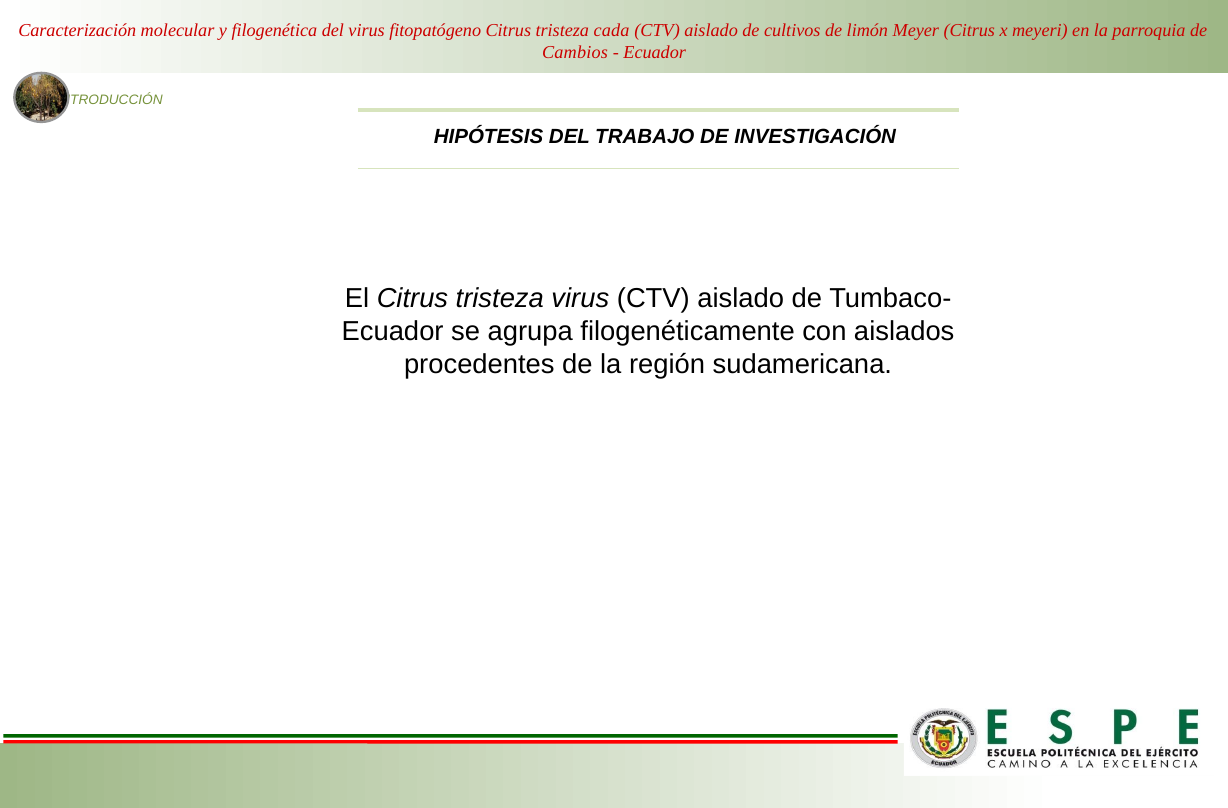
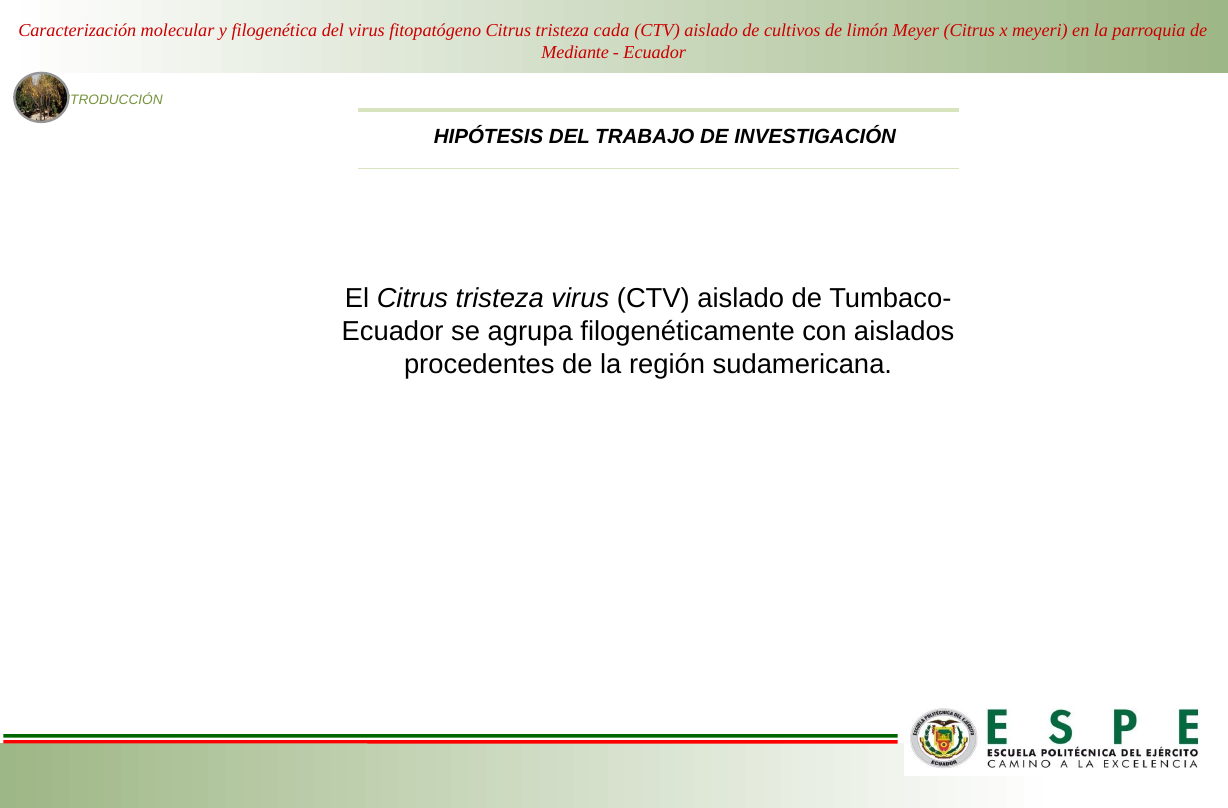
Cambios: Cambios -> Mediante
